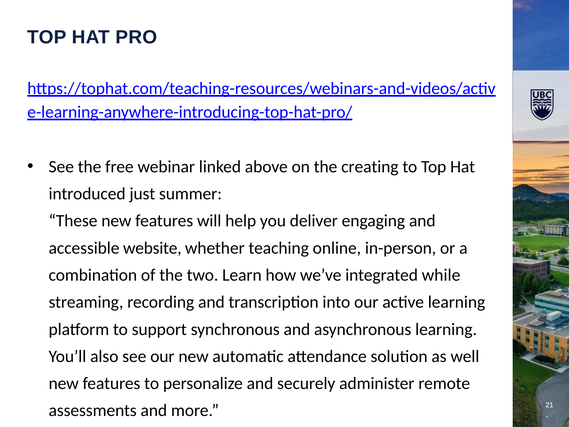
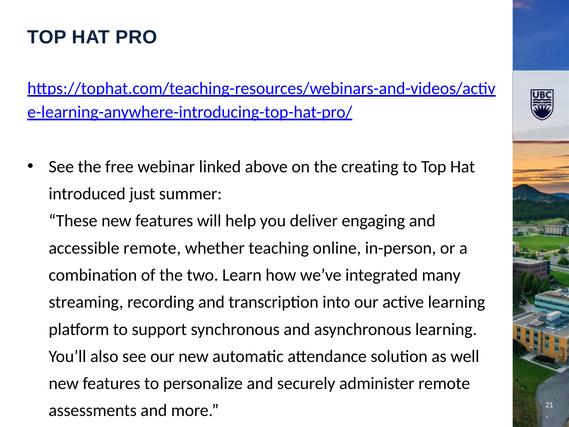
accessible website: website -> remote
while: while -> many
